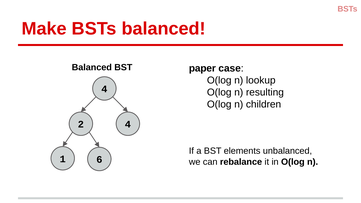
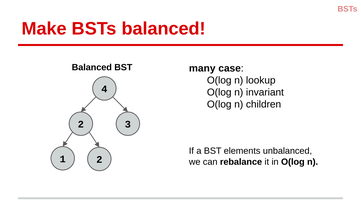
paper: paper -> many
resulting: resulting -> invariant
2 4: 4 -> 3
1 6: 6 -> 2
